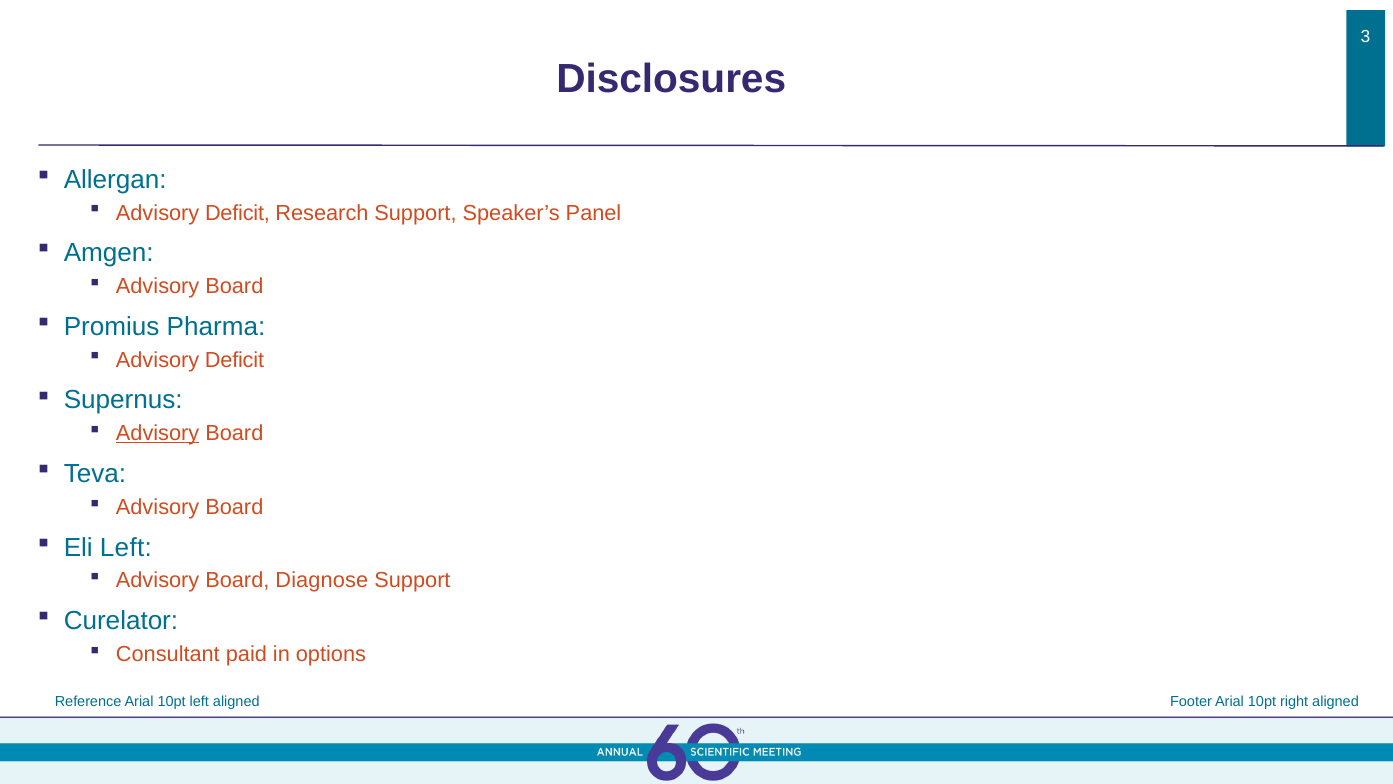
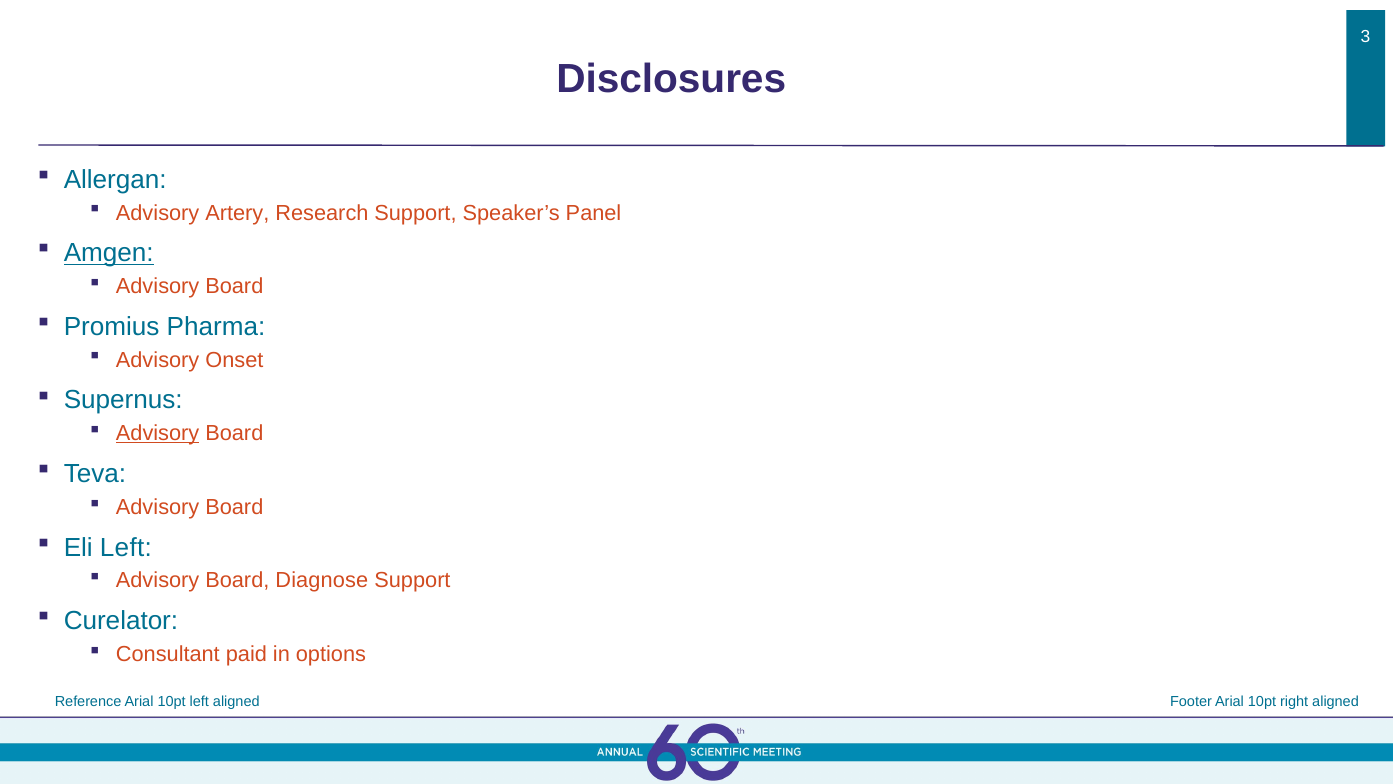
Deficit at (237, 213): Deficit -> Artery
Amgen underline: none -> present
Deficit at (234, 360): Deficit -> Onset
